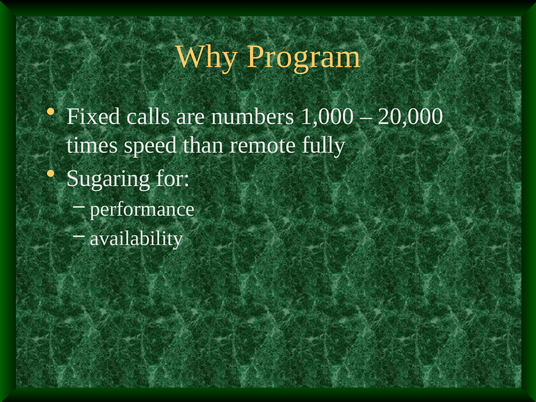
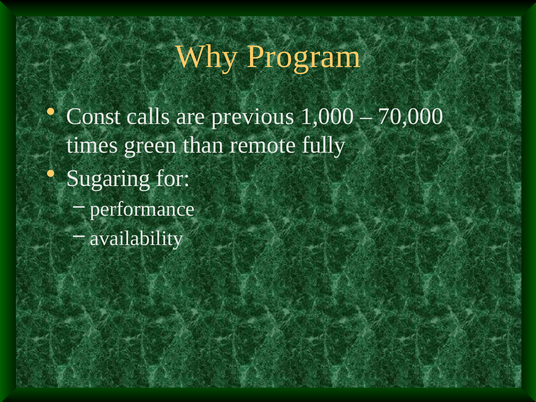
Fixed: Fixed -> Const
numbers: numbers -> previous
20,000: 20,000 -> 70,000
speed: speed -> green
